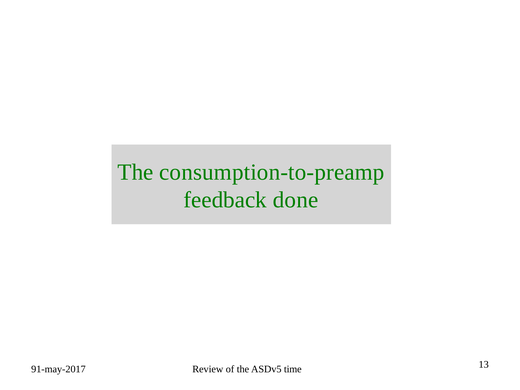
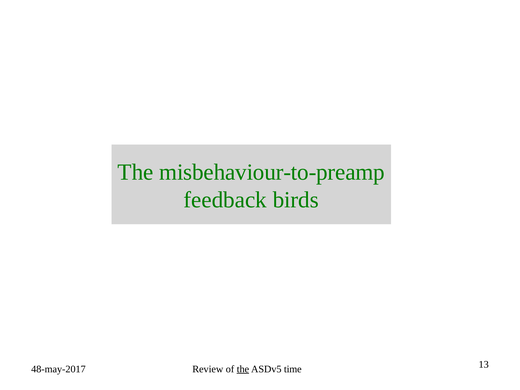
consumption-to-preamp: consumption-to-preamp -> misbehaviour-to-preamp
done: done -> birds
91-may-2017: 91-may-2017 -> 48-may-2017
the at (243, 369) underline: none -> present
